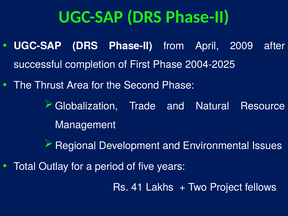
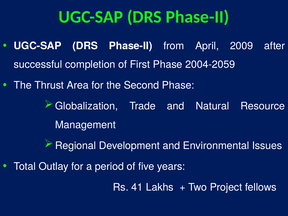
2004-2025: 2004-2025 -> 2004-2059
